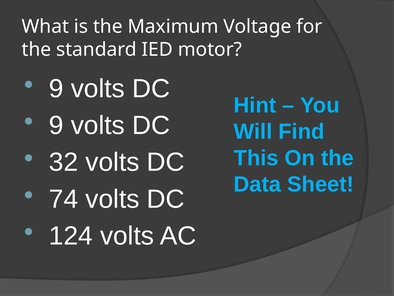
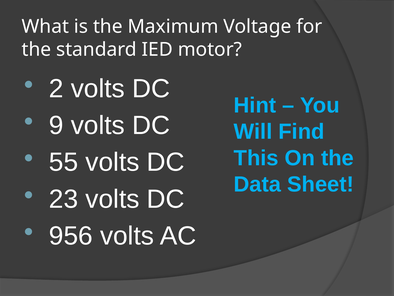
9 at (56, 88): 9 -> 2
32: 32 -> 55
74: 74 -> 23
124: 124 -> 956
